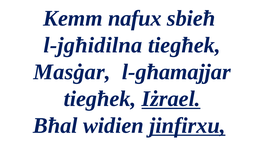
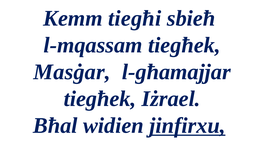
nafux: nafux -> tiegħi
l-jgħidilna: l-jgħidilna -> l-mqassam
Iżrael underline: present -> none
